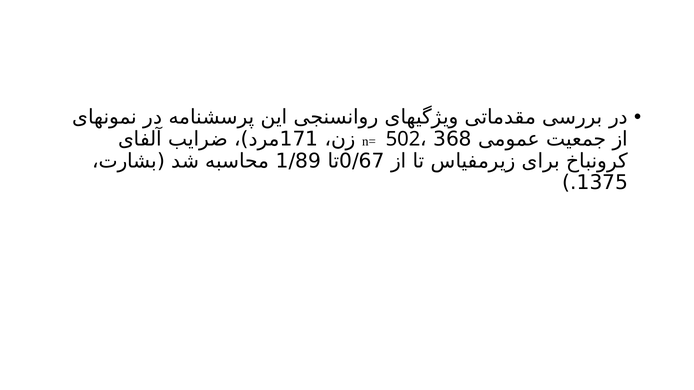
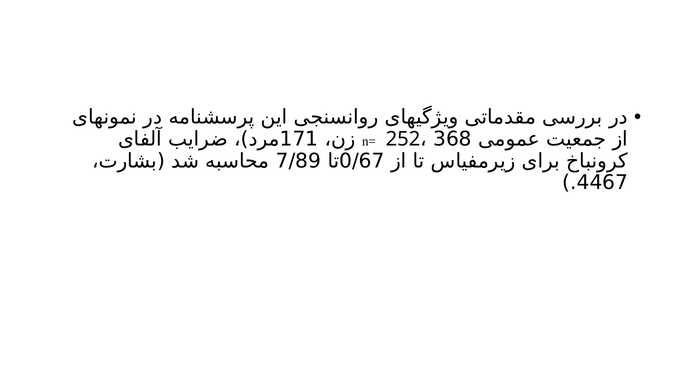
502: 502 -> 252
1/89: 1/89 -> 7/89
1375: 1375 -> 4467
